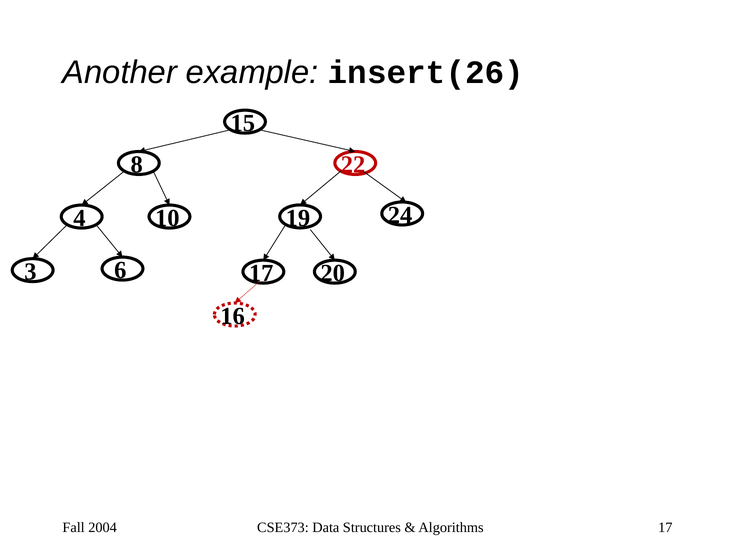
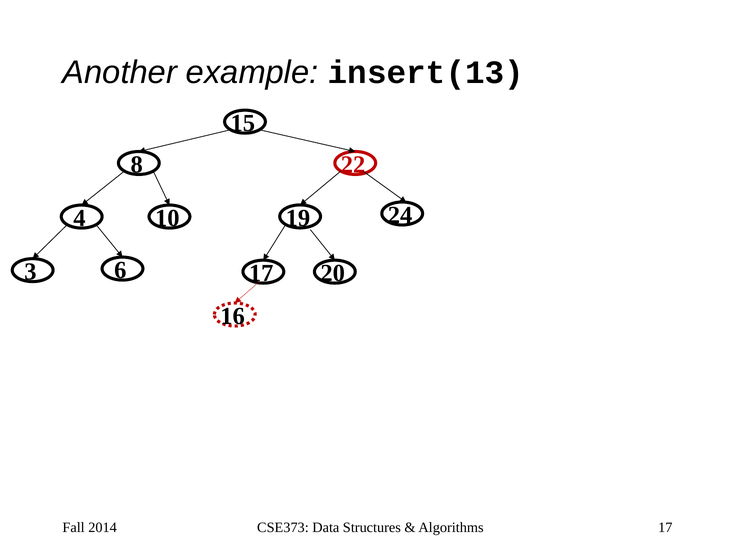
insert(26: insert(26 -> insert(13
2004: 2004 -> 2014
